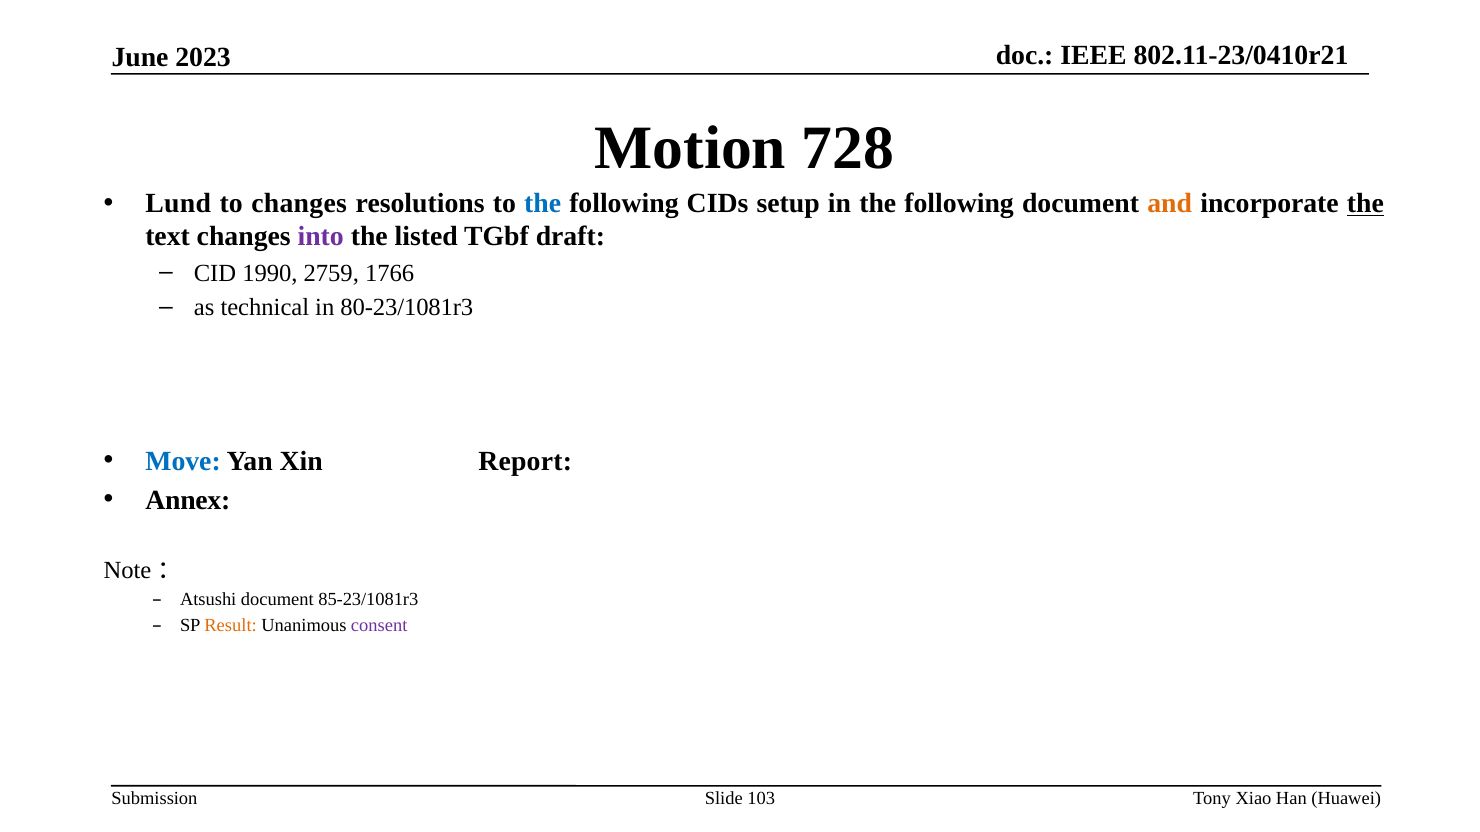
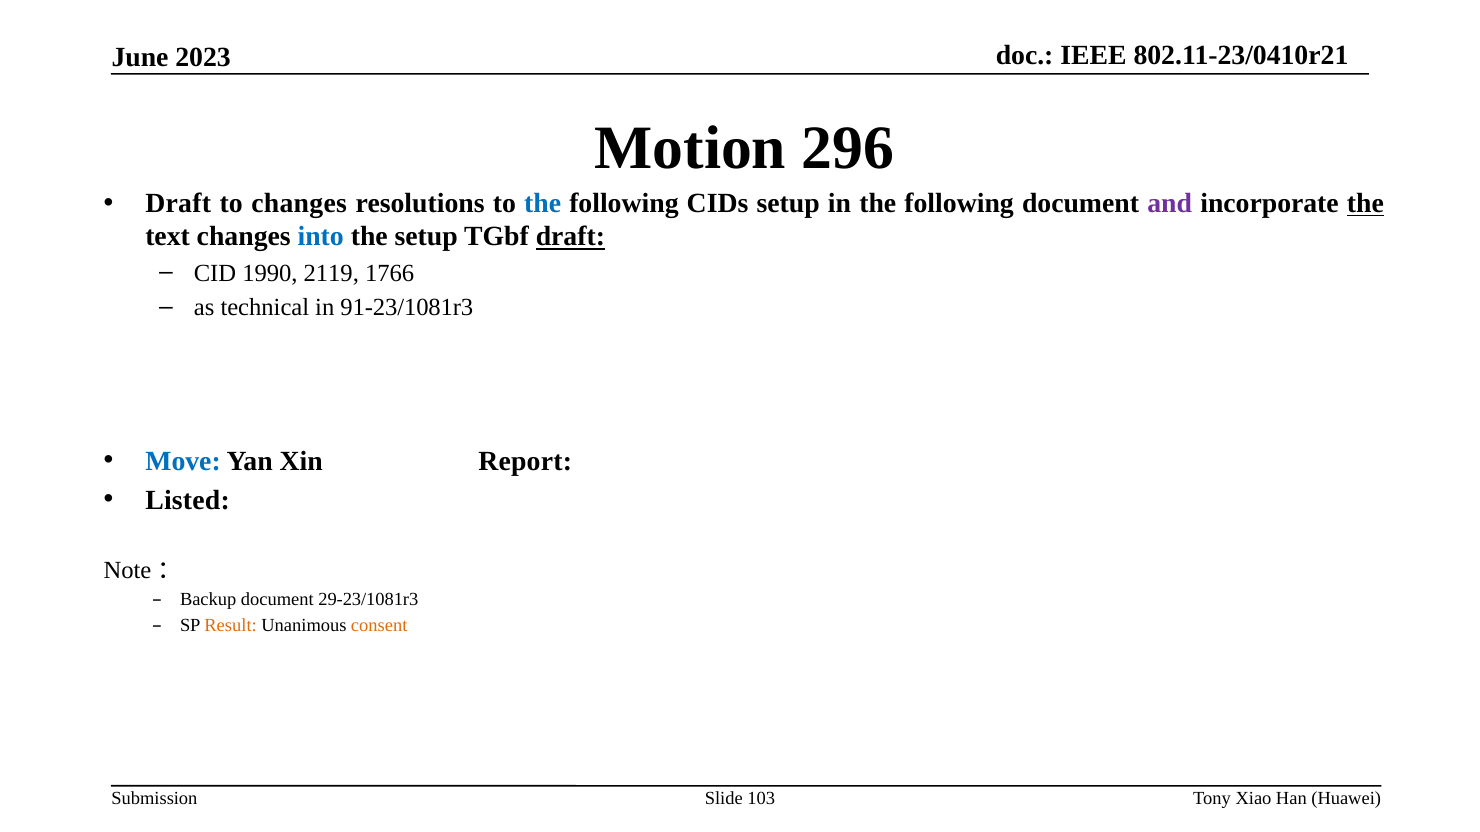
728: 728 -> 296
Lund at (178, 204): Lund -> Draft
and colour: orange -> purple
into colour: purple -> blue
the listed: listed -> setup
draft at (570, 237) underline: none -> present
2759: 2759 -> 2119
80-23/1081r3: 80-23/1081r3 -> 91-23/1081r3
Annex: Annex -> Listed
Atsushi: Atsushi -> Backup
85-23/1081r3: 85-23/1081r3 -> 29-23/1081r3
consent colour: purple -> orange
